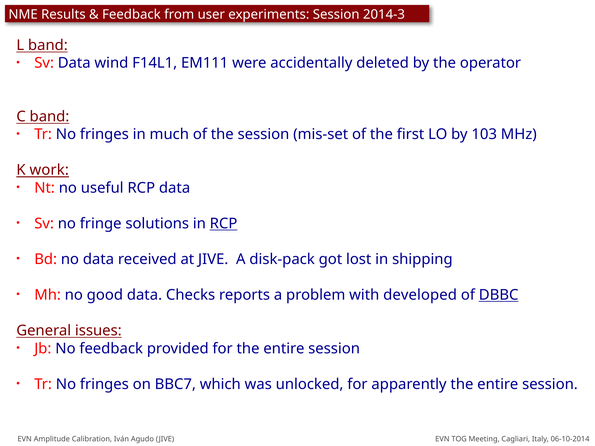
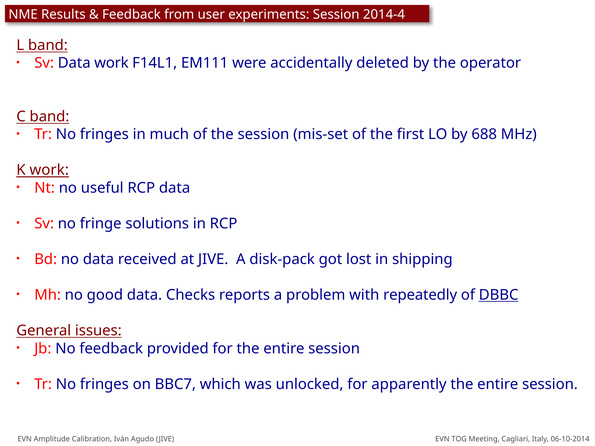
2014-3: 2014-3 -> 2014-4
Data wind: wind -> work
103: 103 -> 688
RCP at (224, 224) underline: present -> none
developed: developed -> repeatedly
